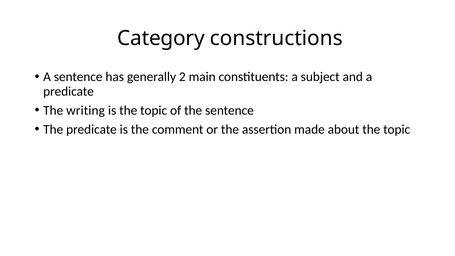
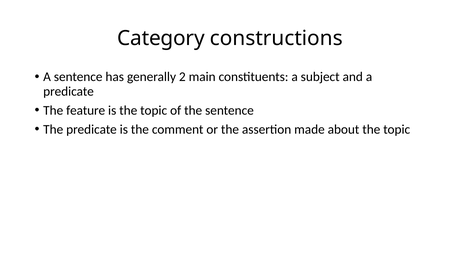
writing: writing -> feature
